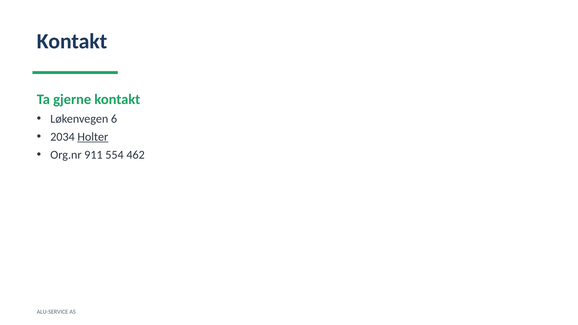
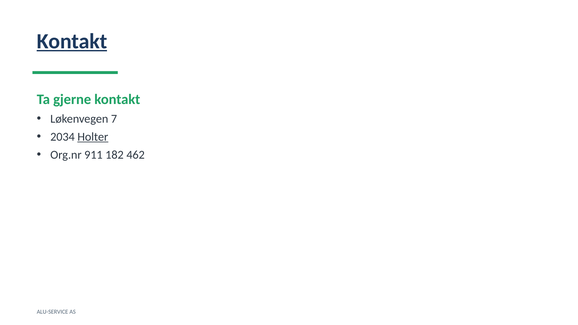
Kontakt at (72, 41) underline: none -> present
6: 6 -> 7
554: 554 -> 182
